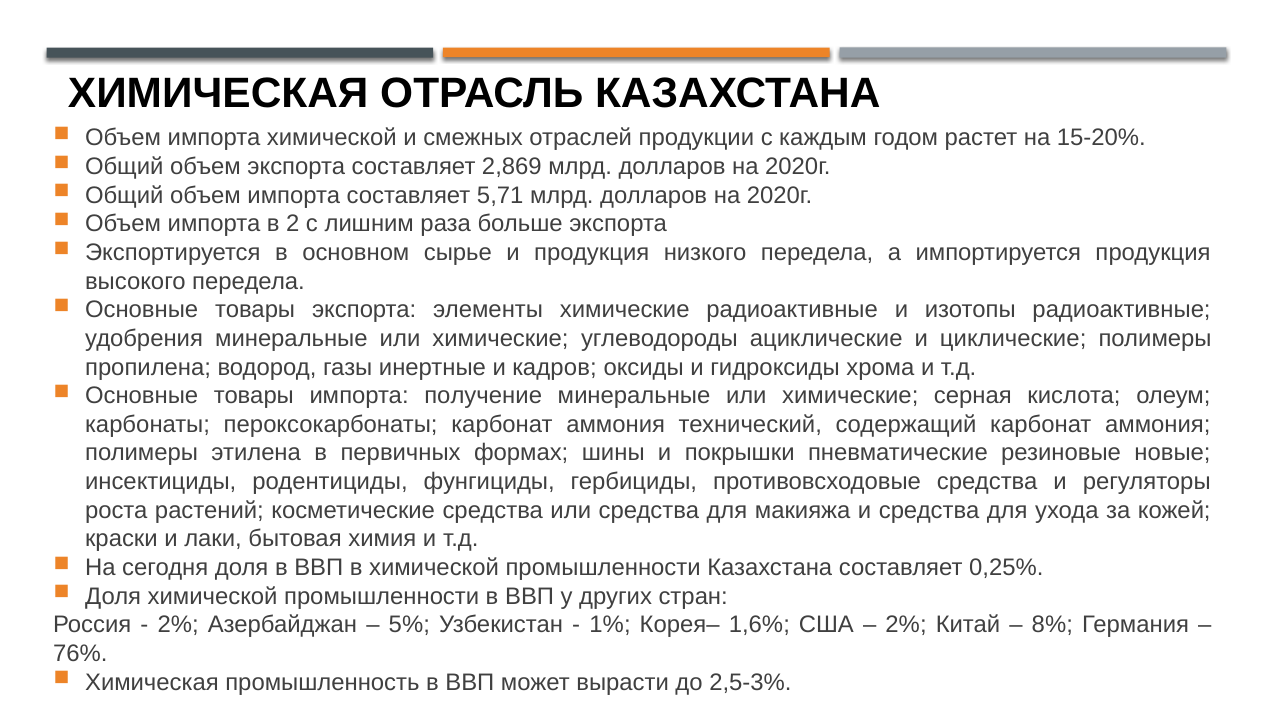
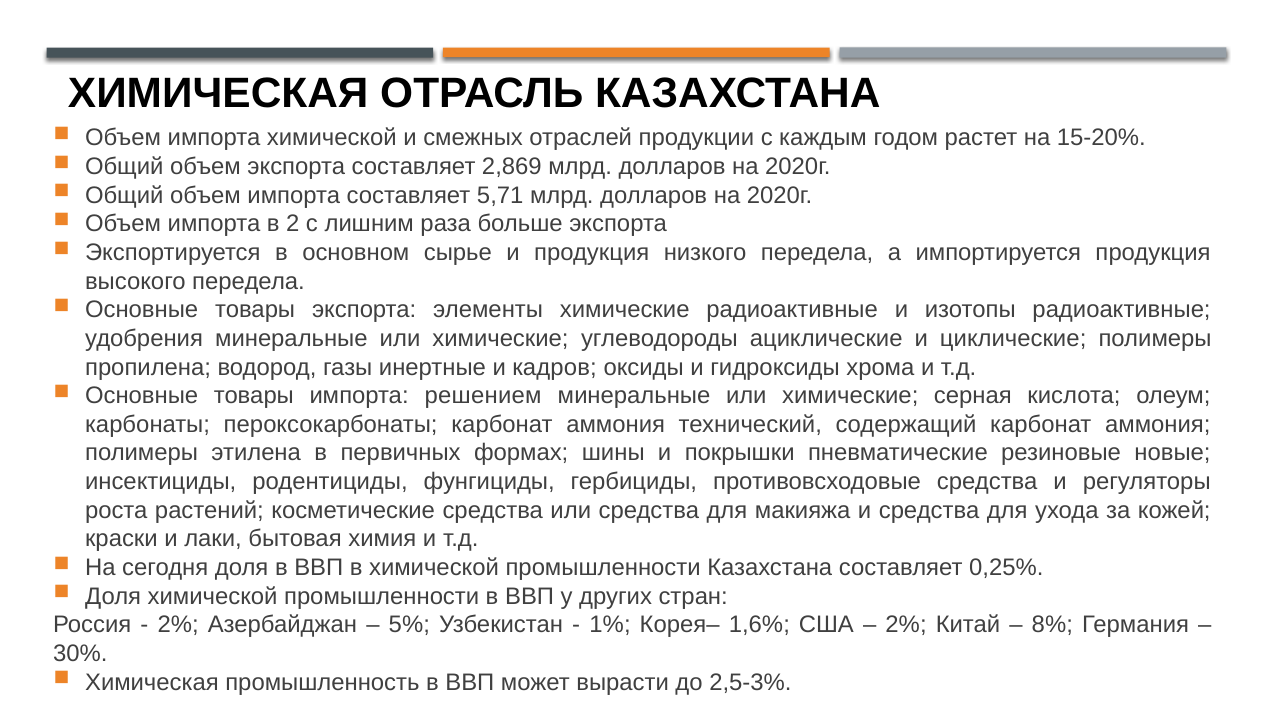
получение: получение -> решением
76%: 76% -> 30%
